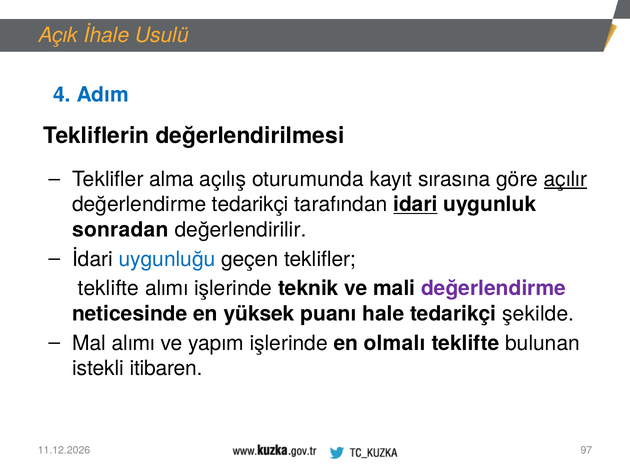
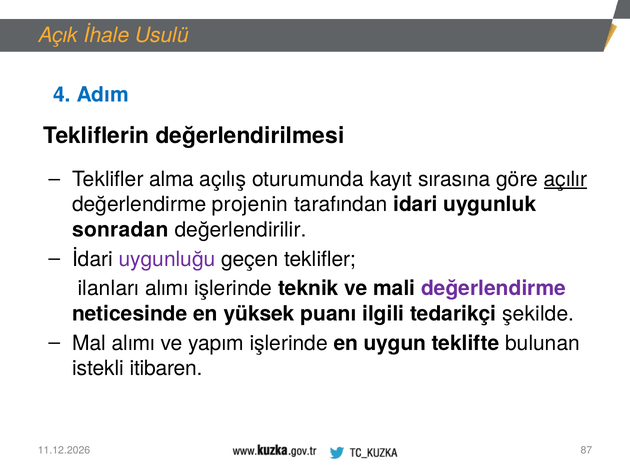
değerlendirme tedarikçi: tedarikçi -> projenin
idari underline: present -> none
uygunluğu colour: blue -> purple
teklifte at (108, 288): teklifte -> ilanları
hale: hale -> ilgili
olmalı: olmalı -> uygun
97: 97 -> 87
